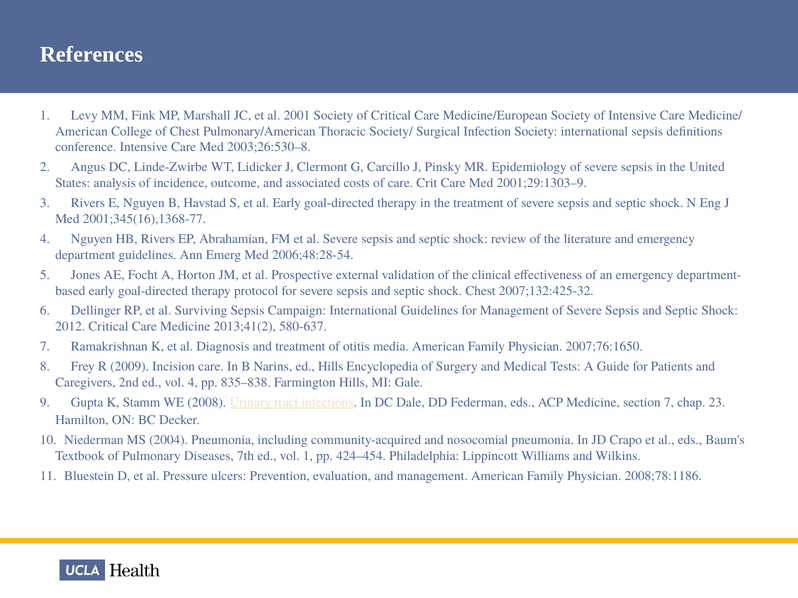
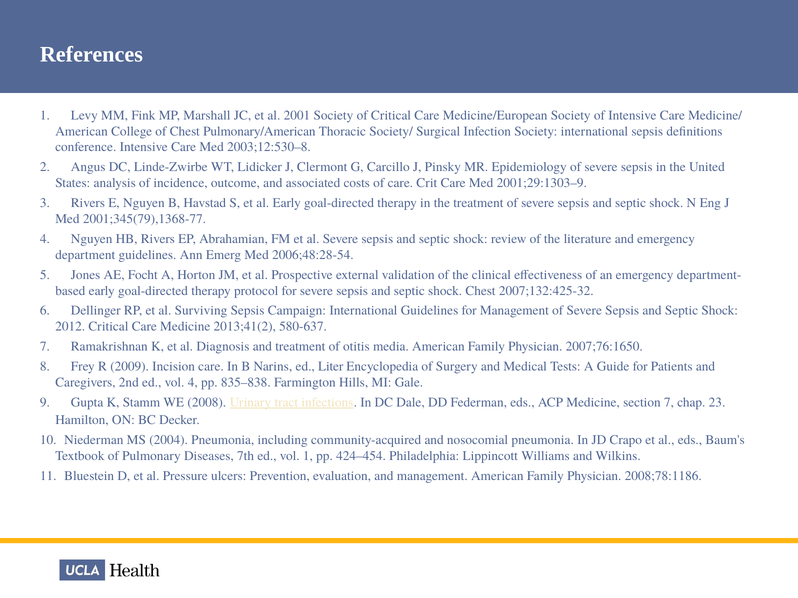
2003;26:530–8: 2003;26:530–8 -> 2003;12:530–8
2001;345(16),1368-77: 2001;345(16),1368-77 -> 2001;345(79),1368-77
ed Hills: Hills -> Liter
